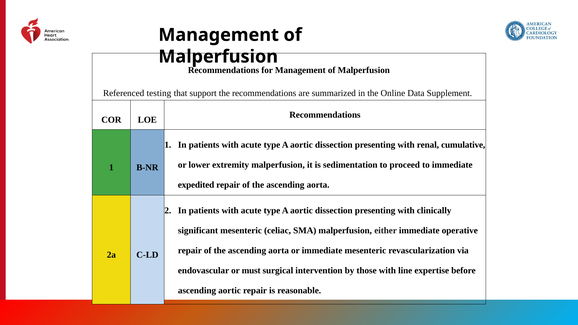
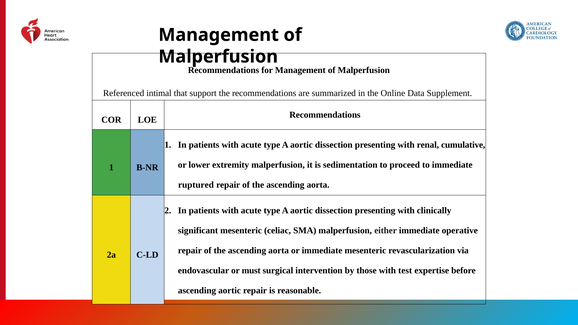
testing: testing -> intimal
expedited: expedited -> ruptured
line: line -> test
